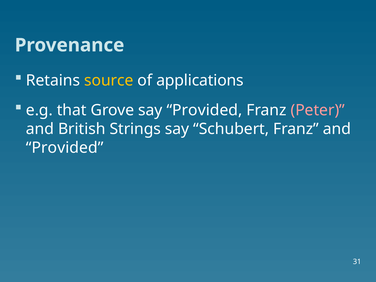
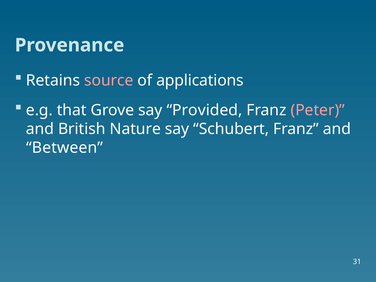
source colour: yellow -> pink
Strings: Strings -> Nature
Provided at (65, 148): Provided -> Between
